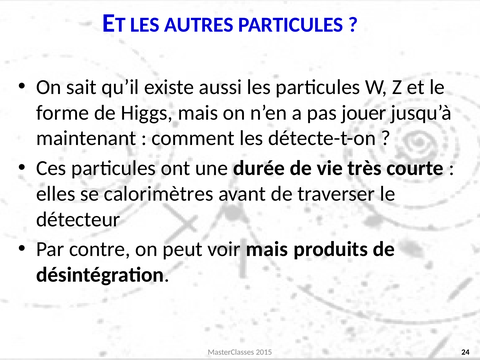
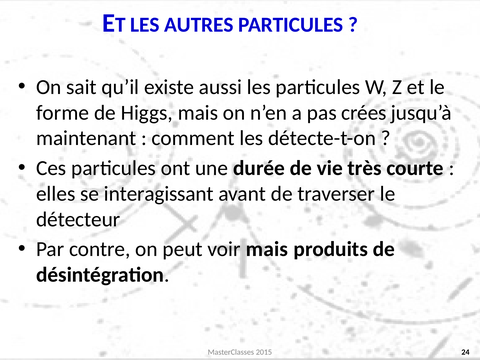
jouer: jouer -> crées
calorimètres: calorimètres -> interagissant
